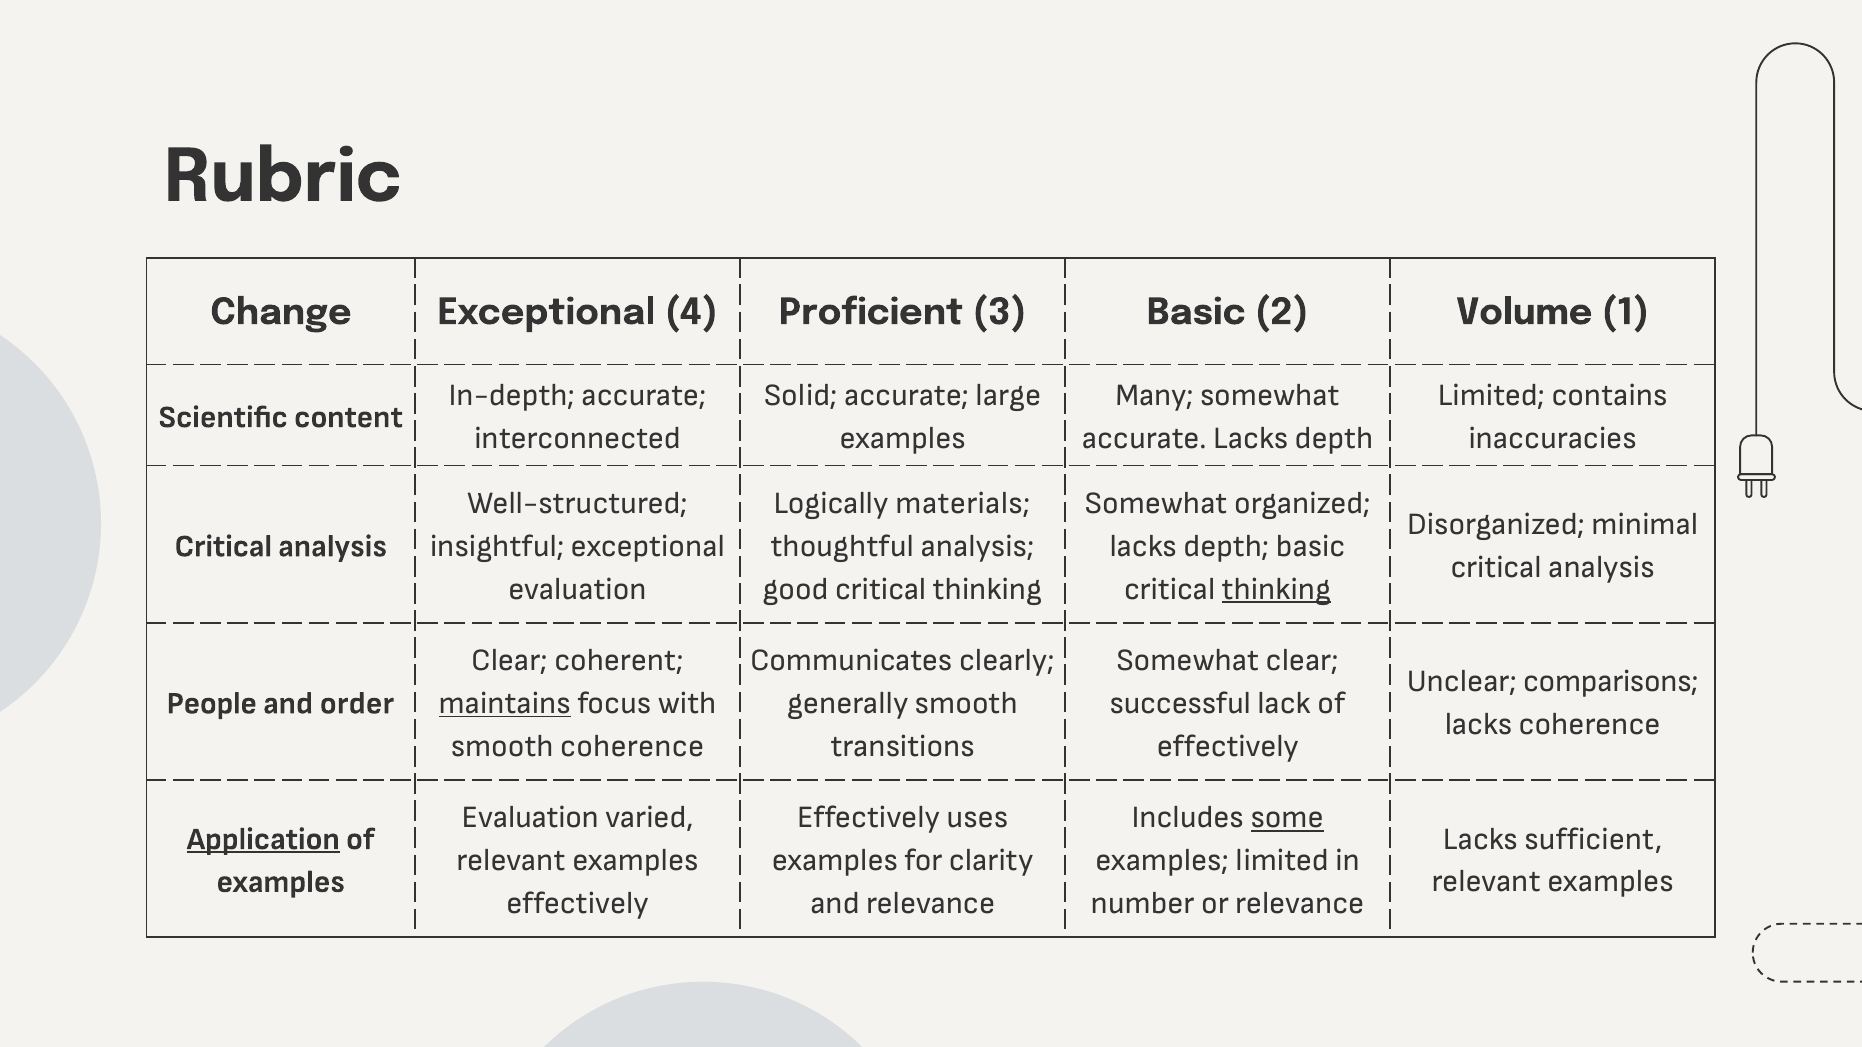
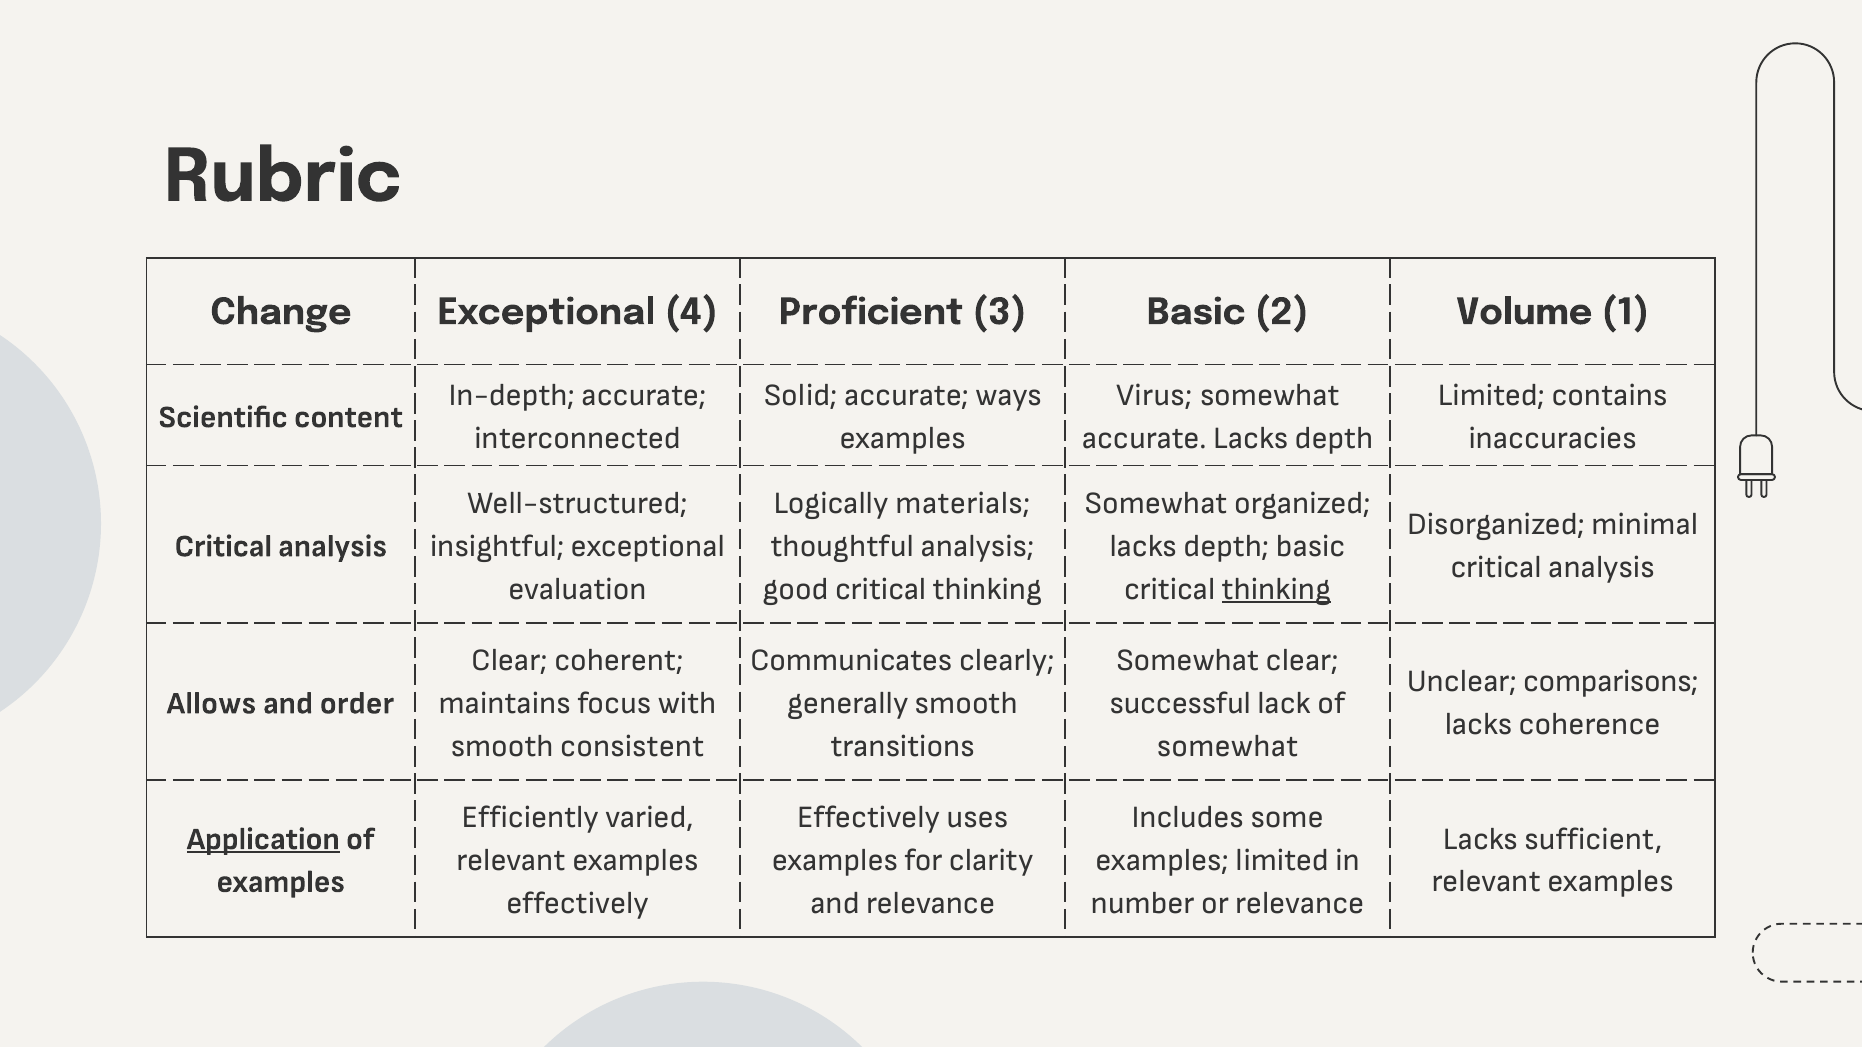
large: large -> ways
Many: Many -> Virus
People: People -> Allows
maintains underline: present -> none
smooth coherence: coherence -> consistent
effectively at (1228, 746): effectively -> somewhat
Evaluation at (530, 818): Evaluation -> Efficiently
some underline: present -> none
